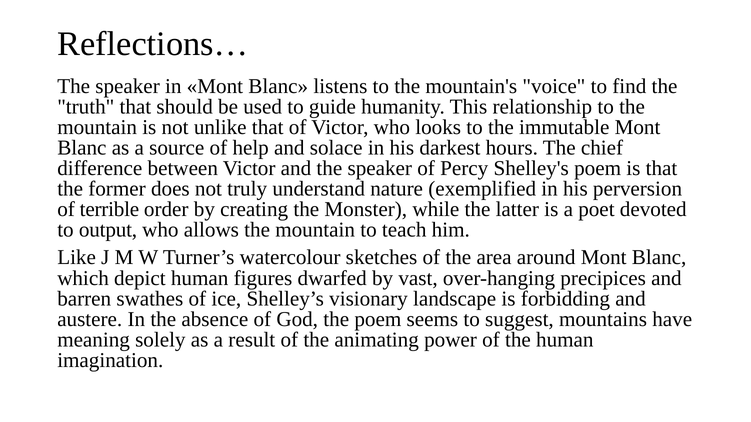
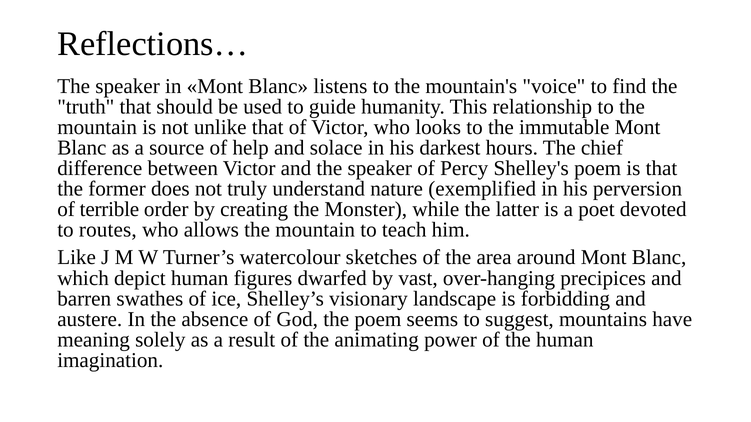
output: output -> routes
